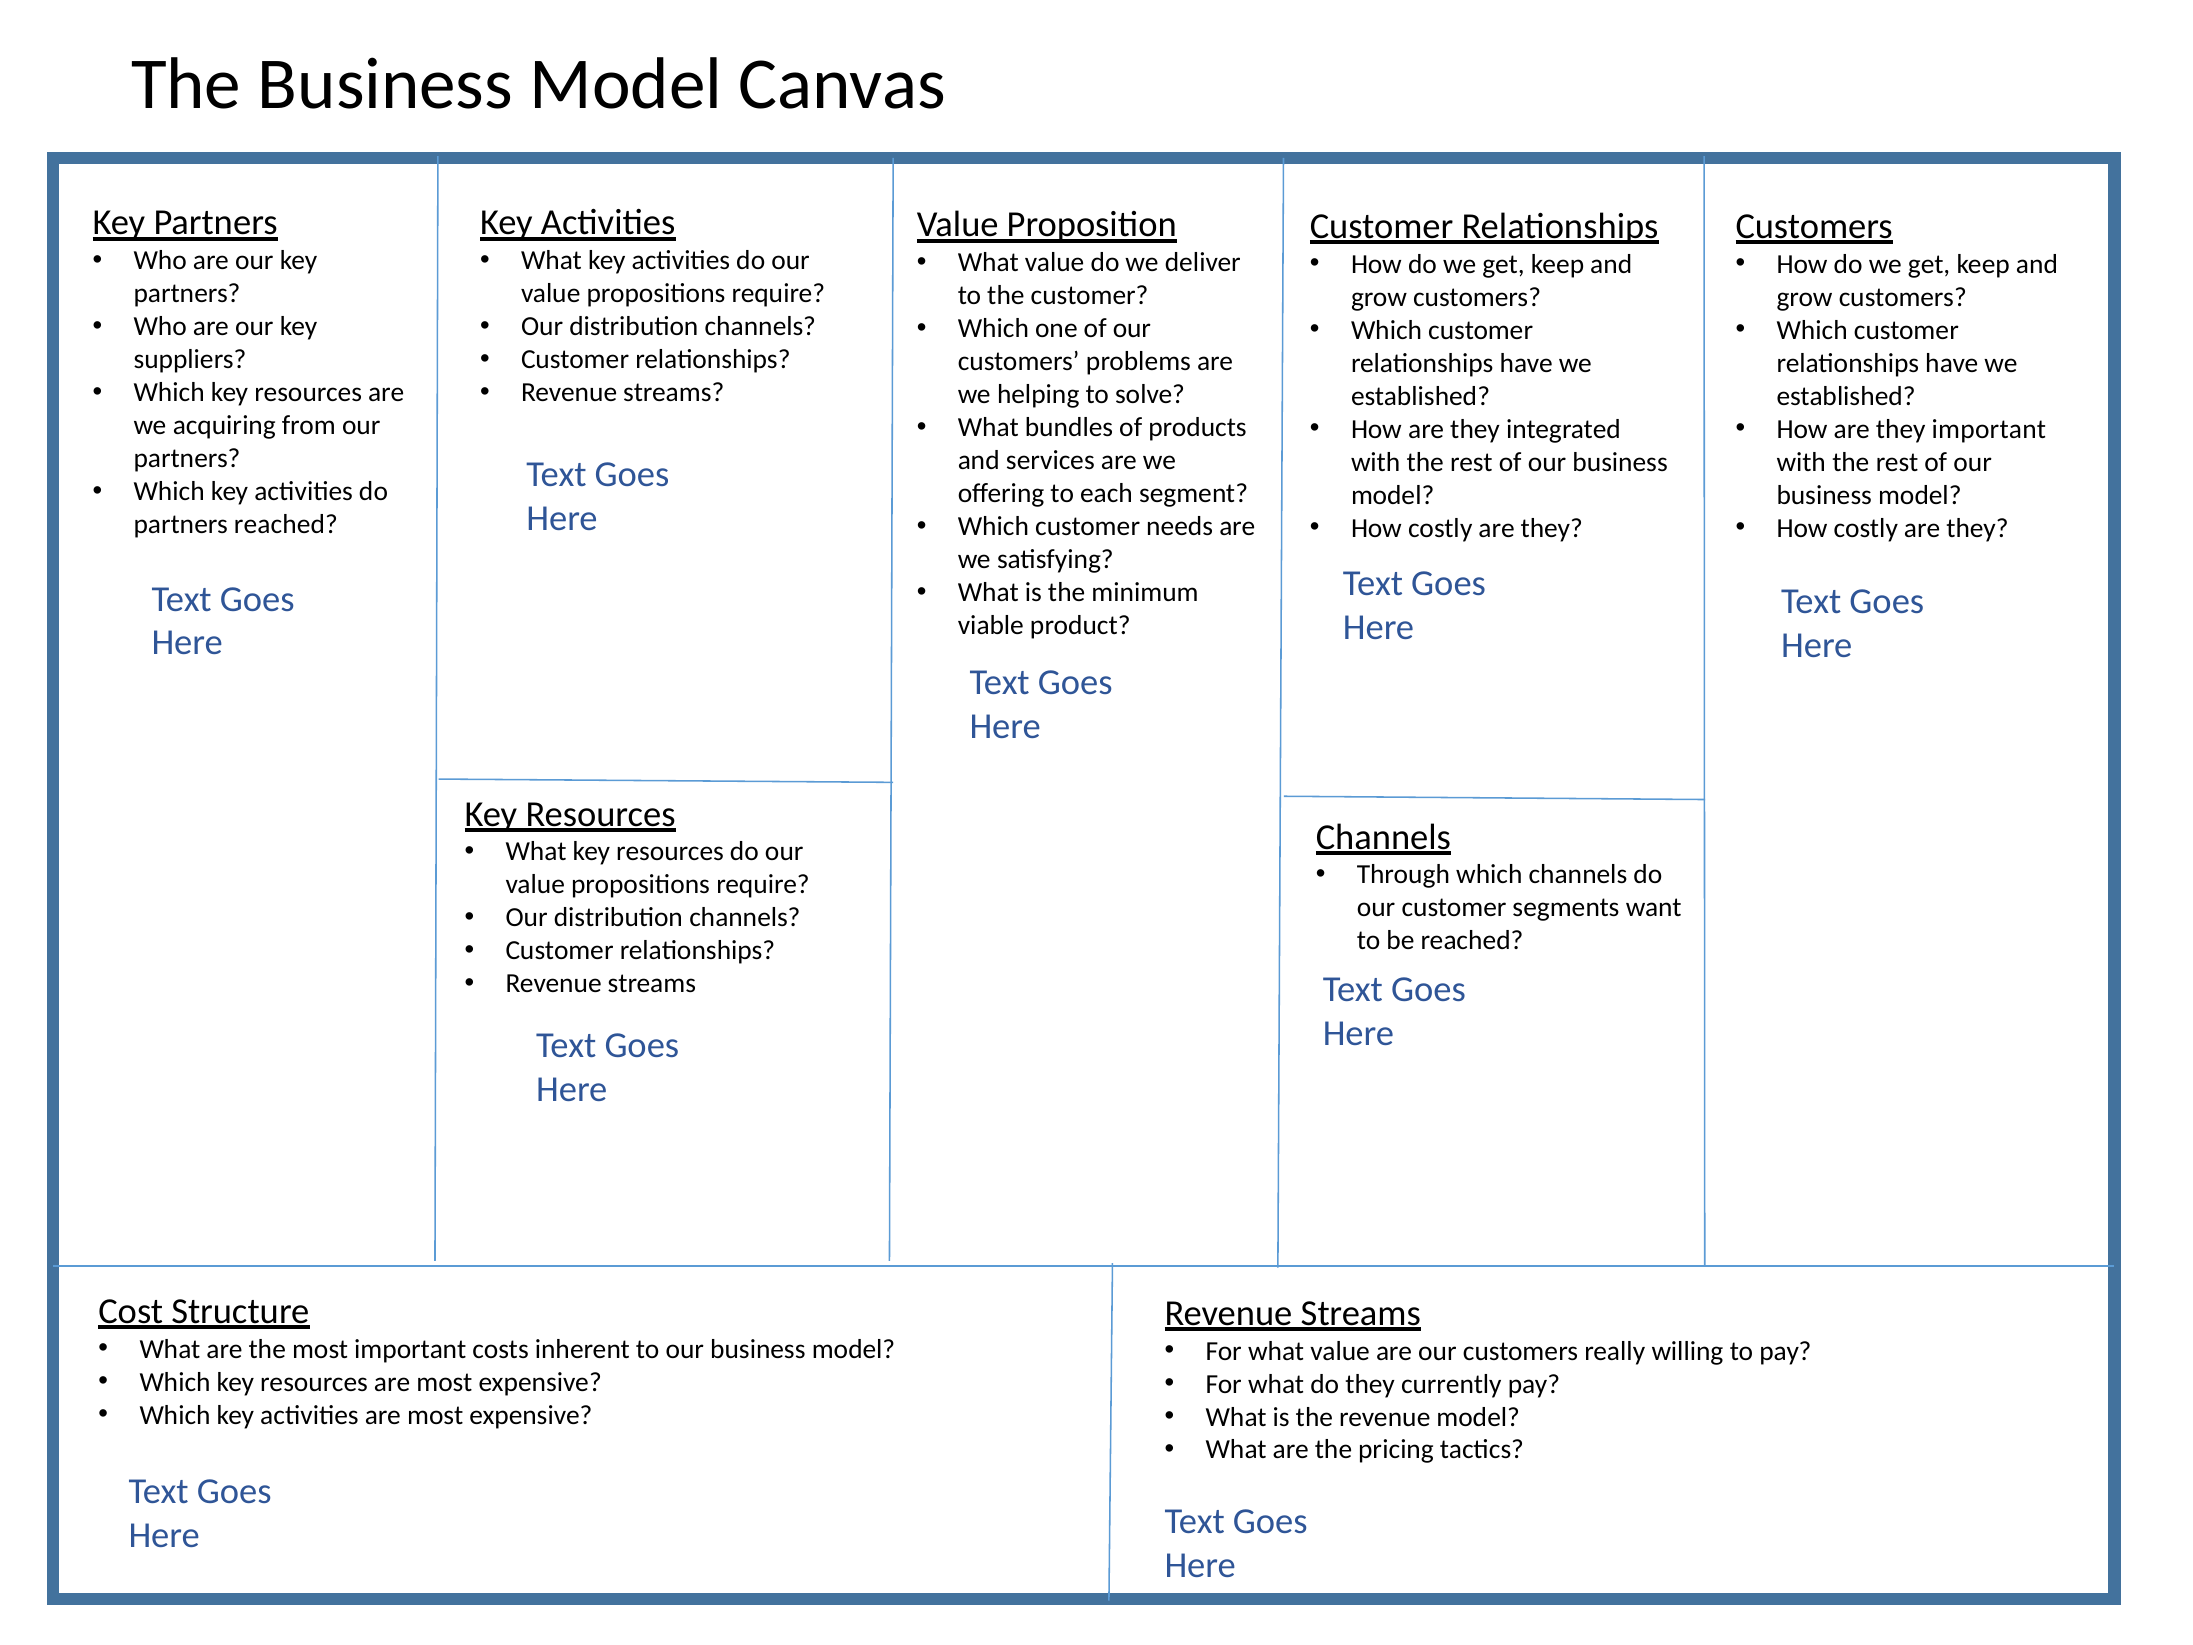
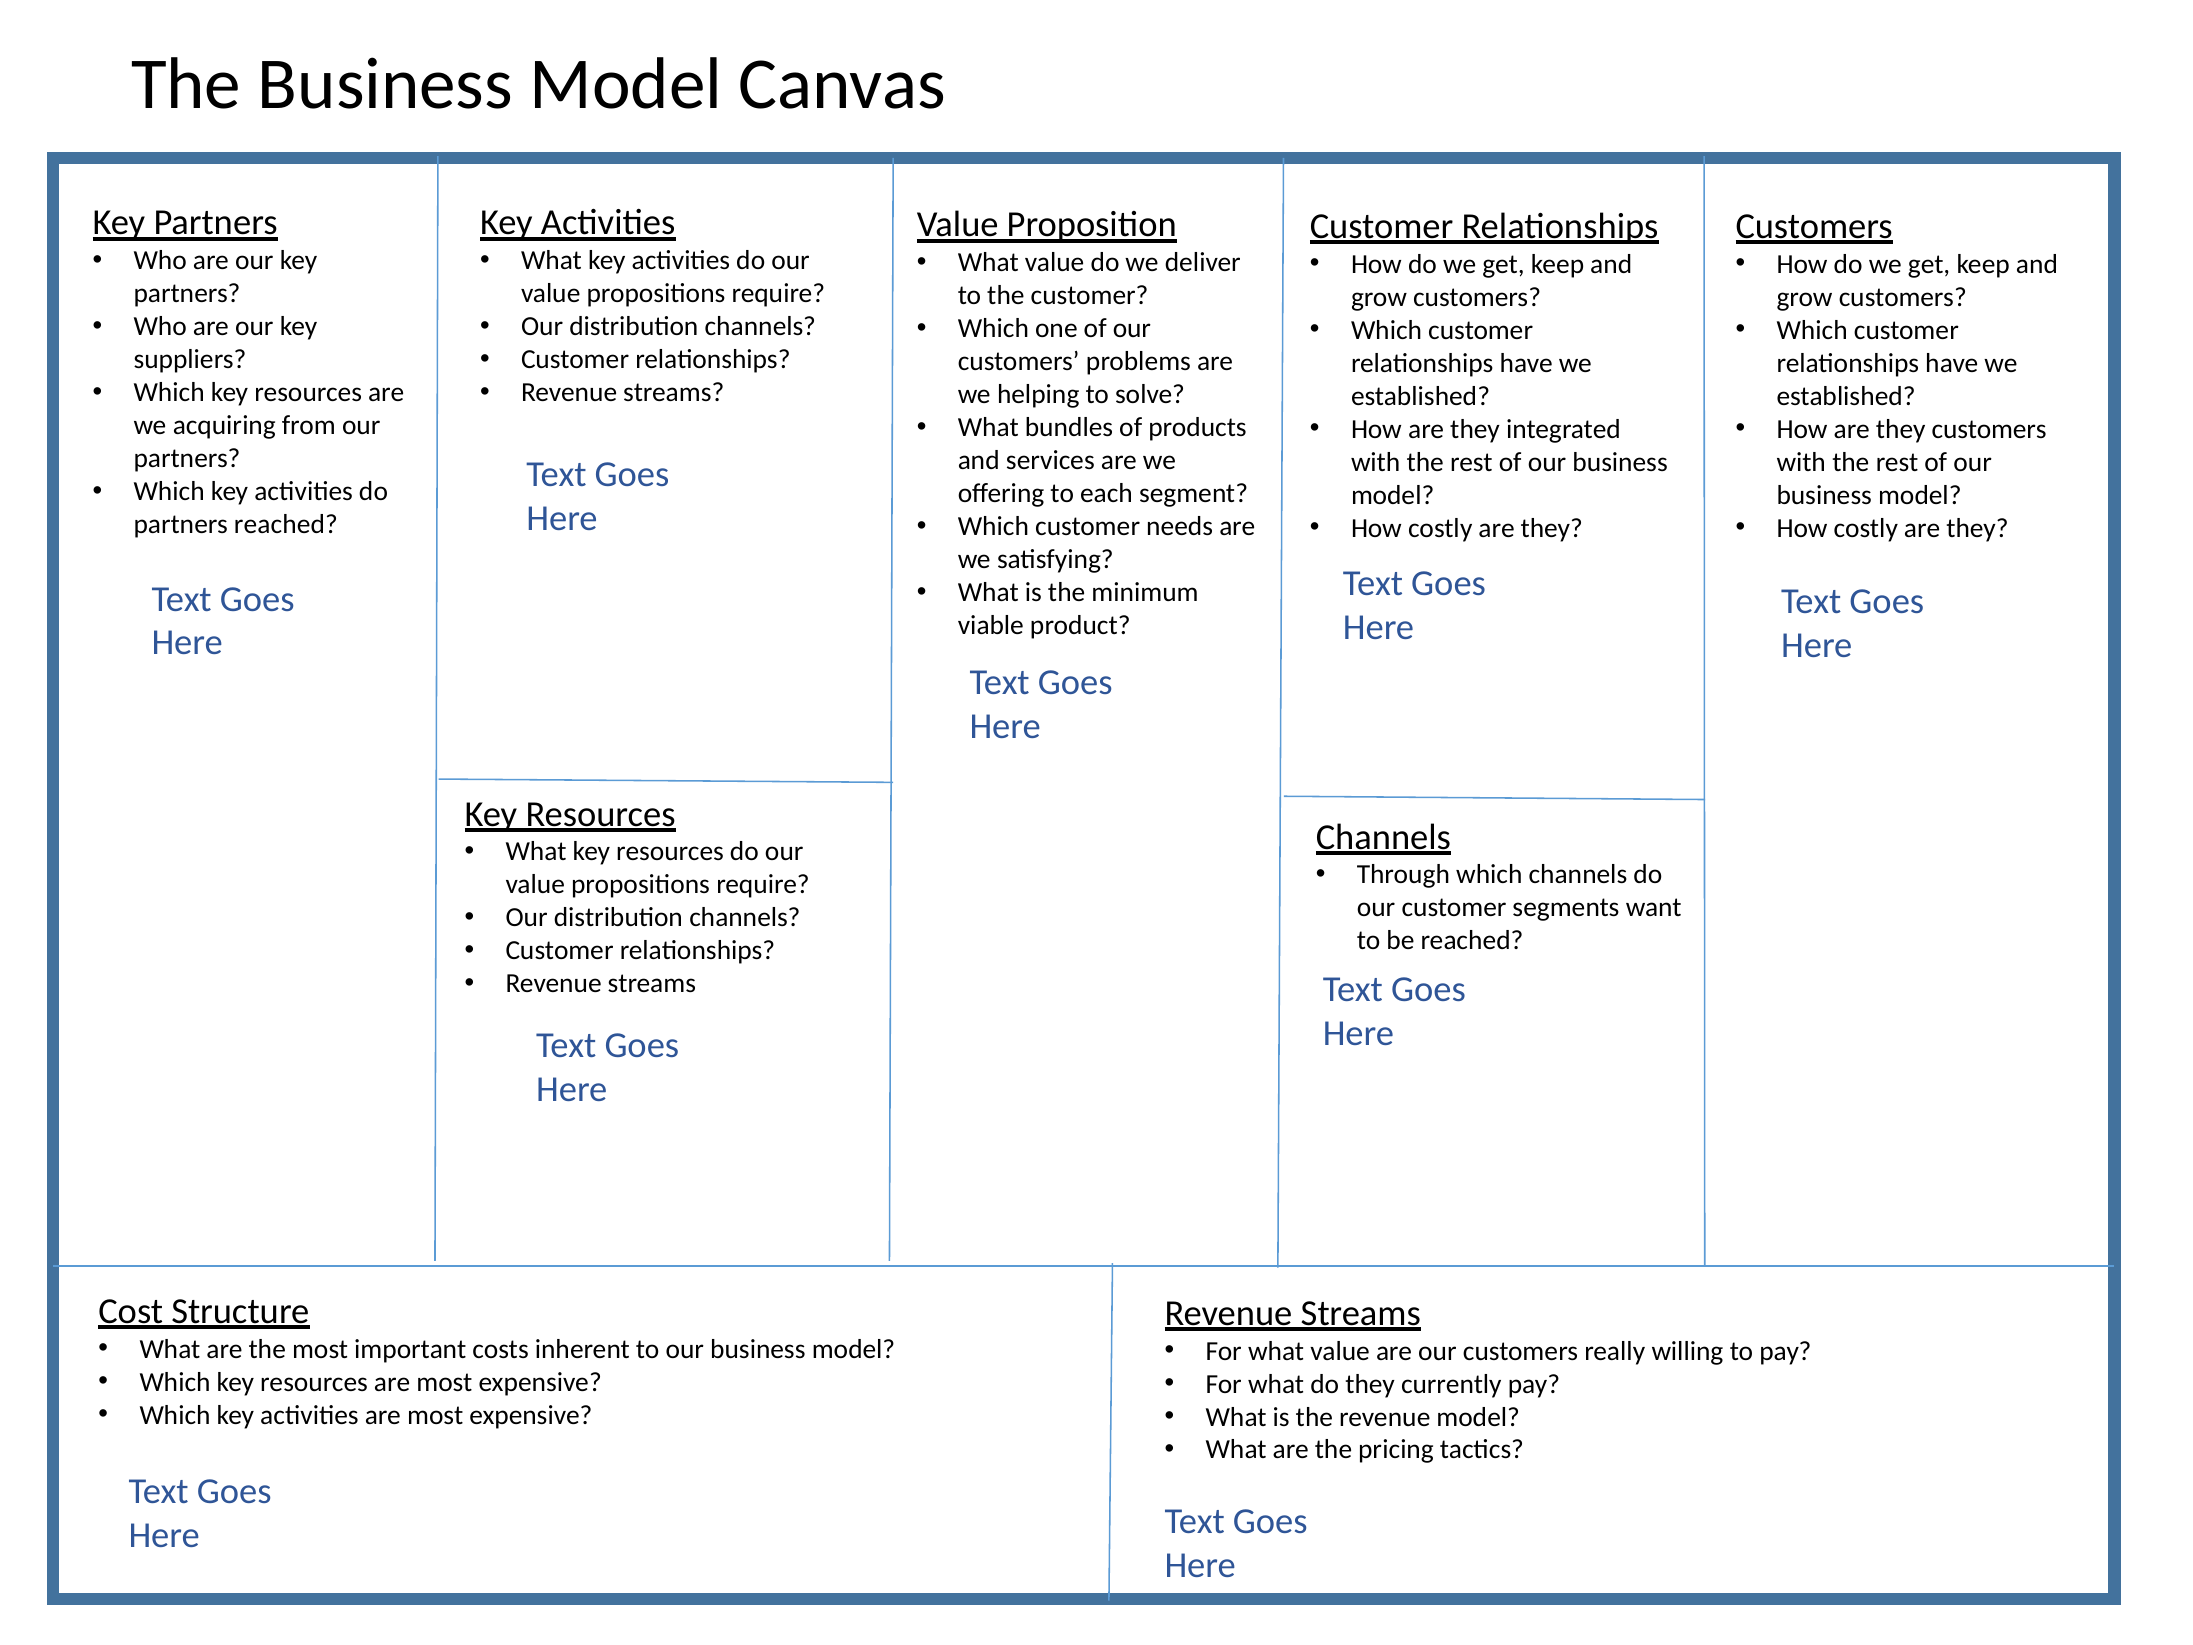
they important: important -> customers
